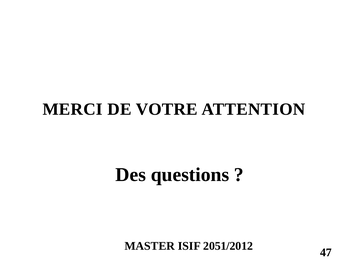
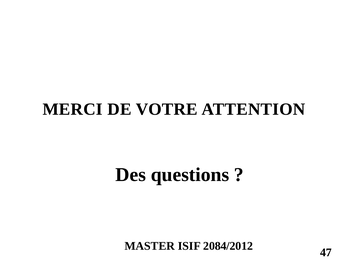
2051/2012: 2051/2012 -> 2084/2012
